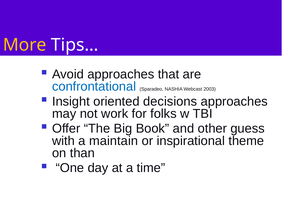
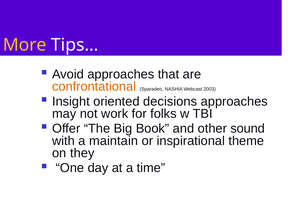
confrontational colour: blue -> orange
guess: guess -> sound
than: than -> they
